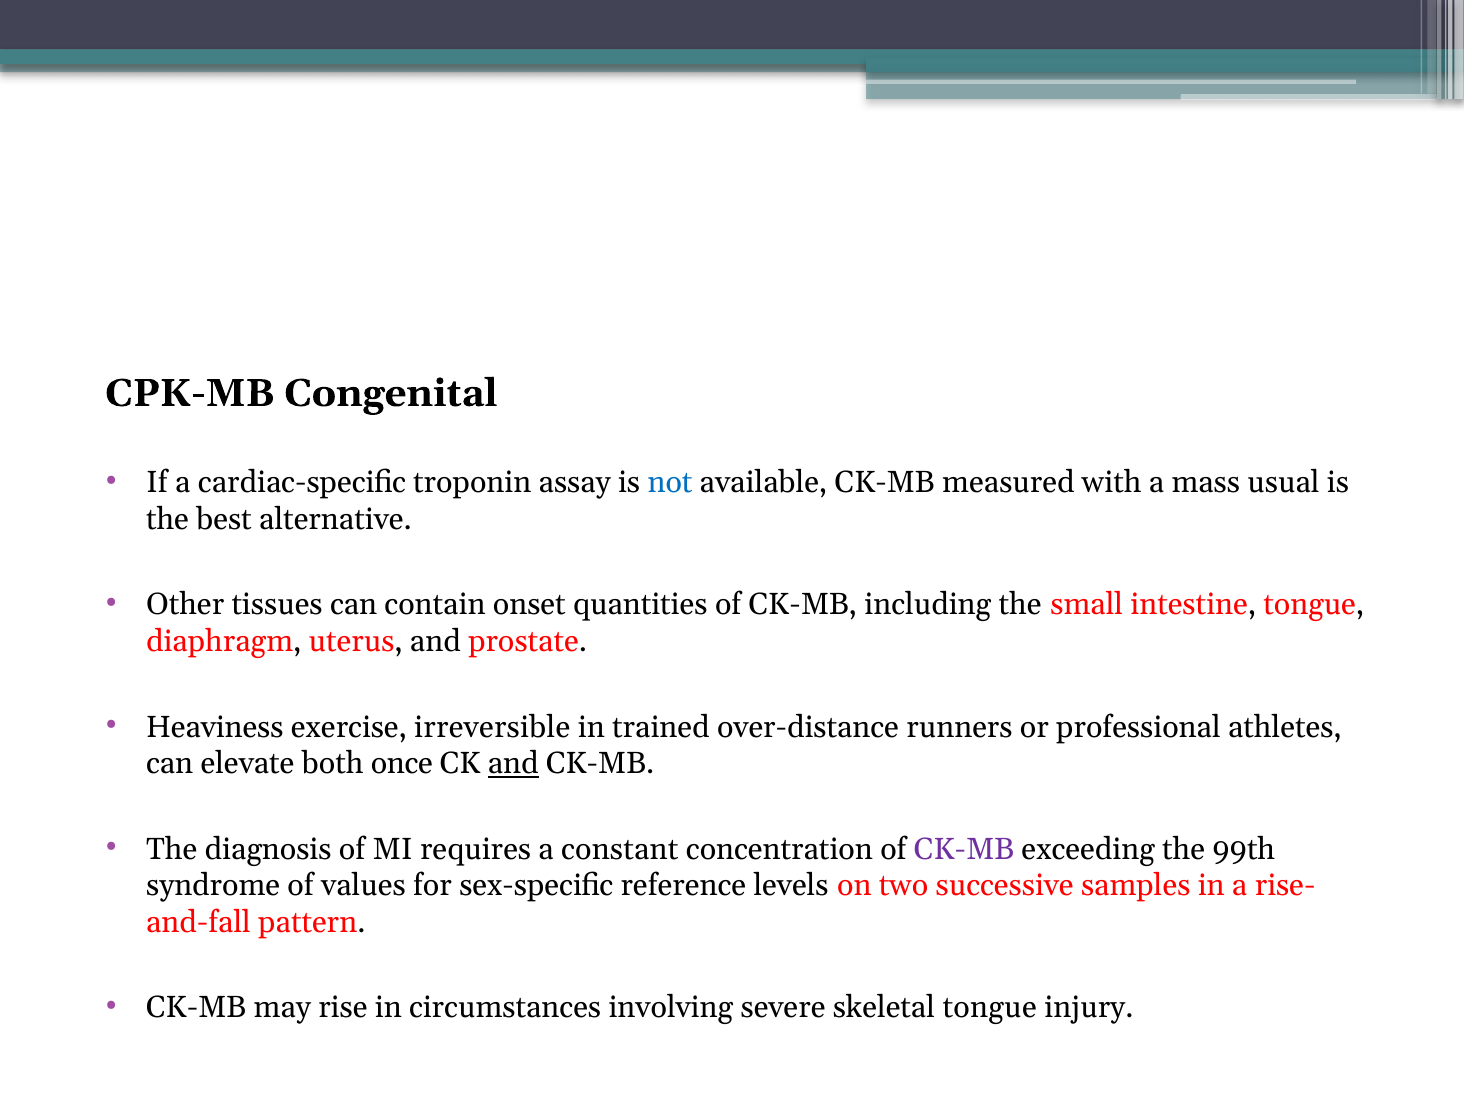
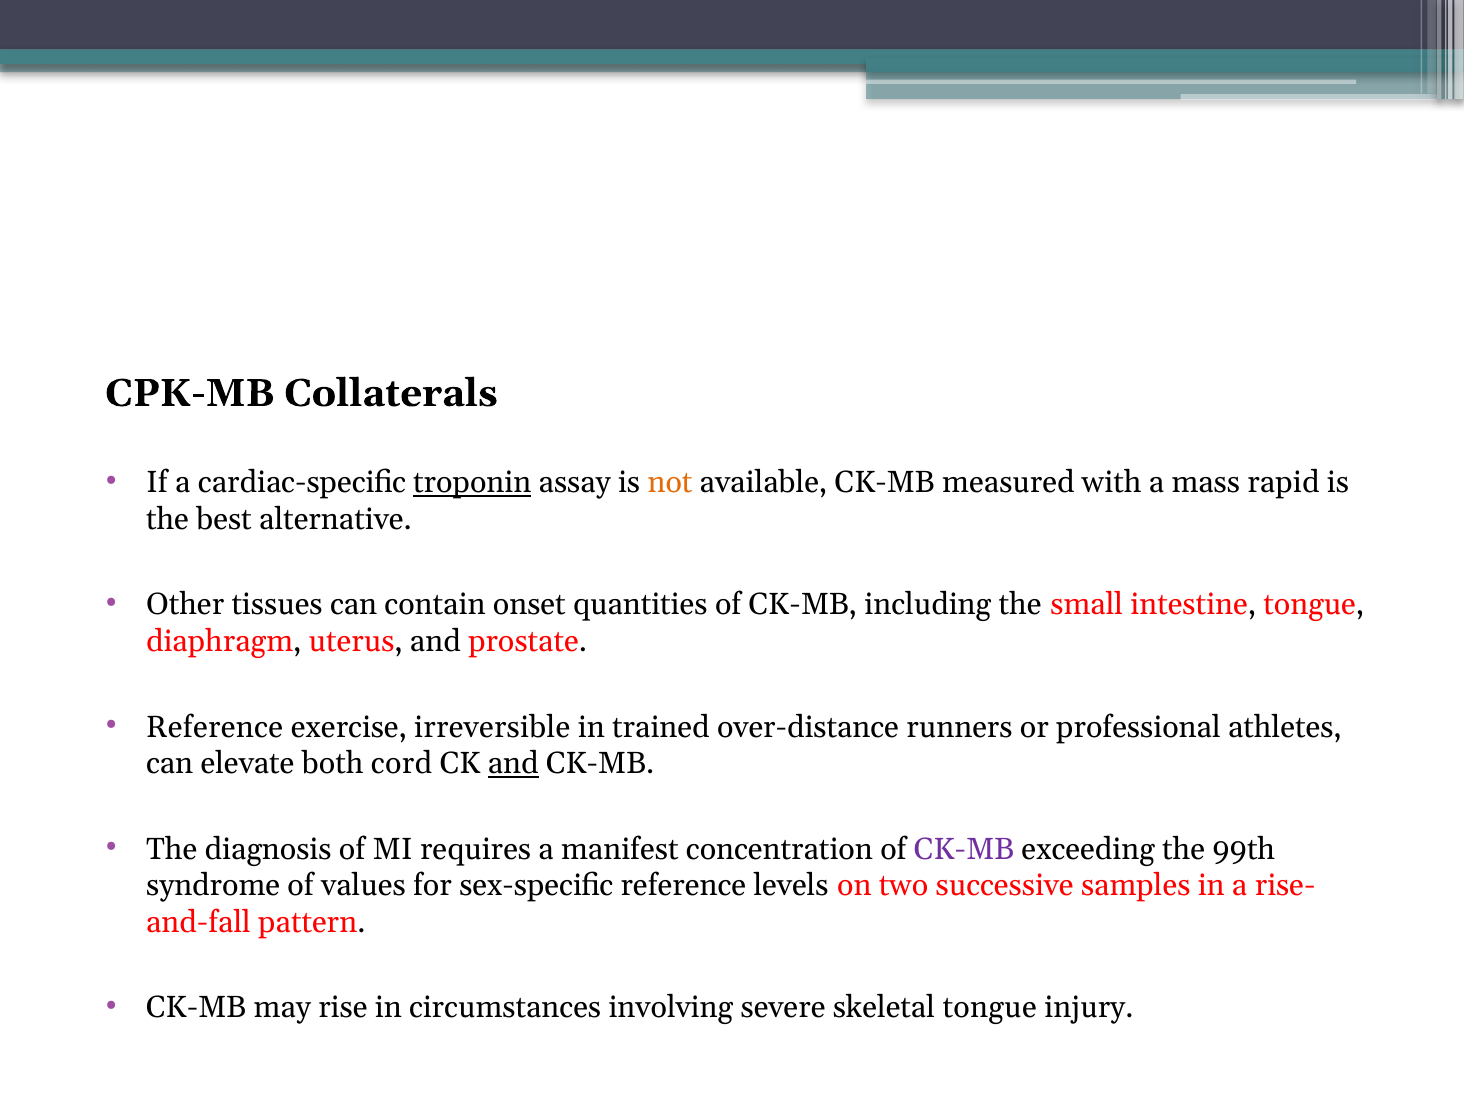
Congenital: Congenital -> Collaterals
troponin underline: none -> present
not colour: blue -> orange
usual: usual -> rapid
Heaviness at (215, 727): Heaviness -> Reference
once: once -> cord
constant: constant -> manifest
